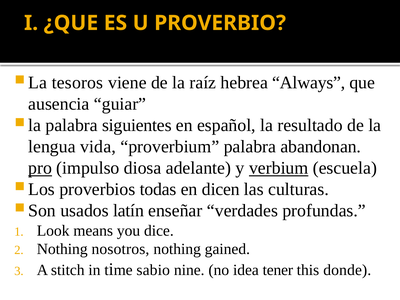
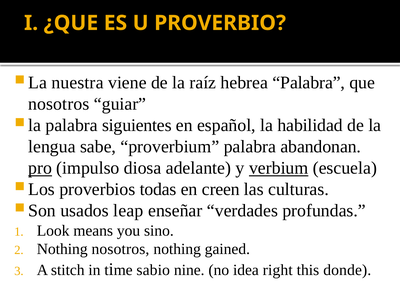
tesoros: tesoros -> nuestra
hebrea Always: Always -> Palabra
ausencia at (59, 104): ausencia -> nosotros
resultado: resultado -> habilidad
vida: vida -> sabe
dicen: dicen -> creen
latín: latín -> leap
dice: dice -> sino
tener: tener -> right
